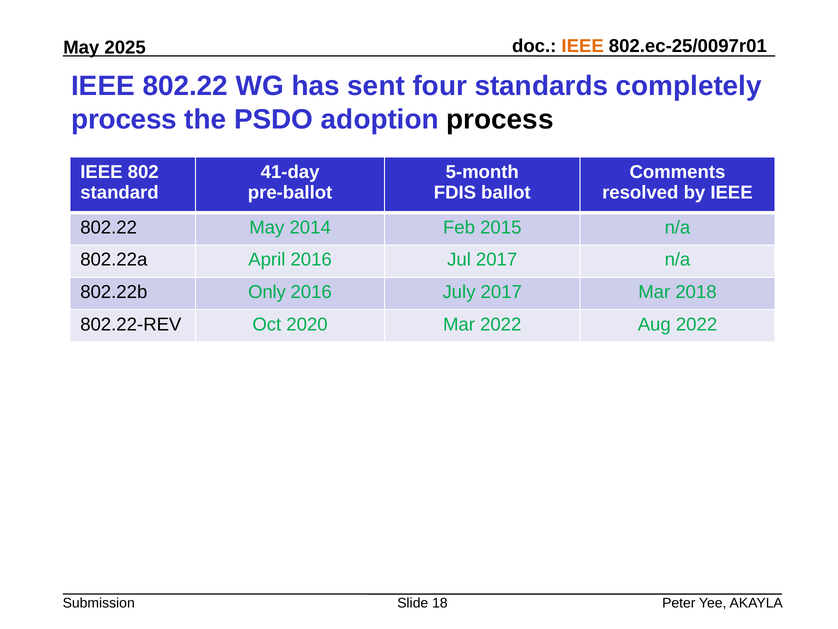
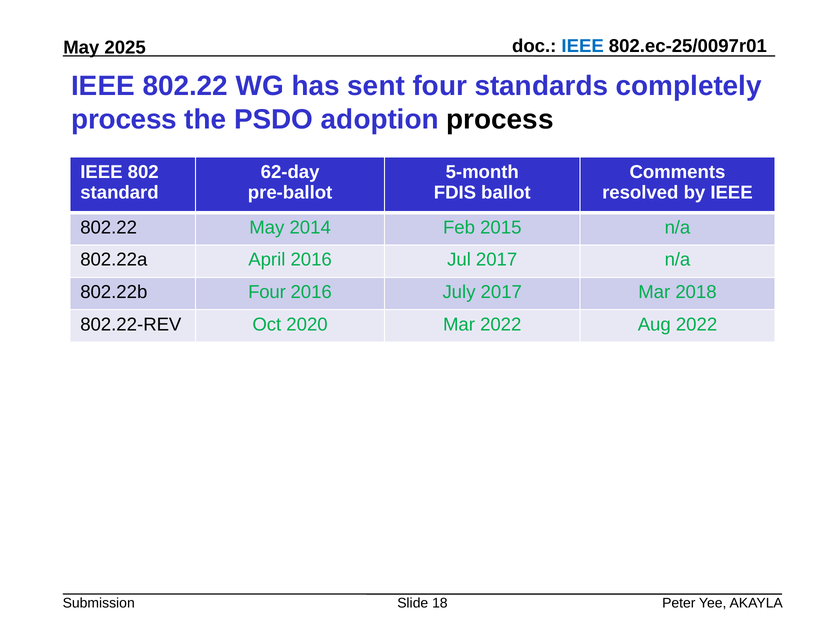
IEEE at (583, 46) colour: orange -> blue
41-day: 41-day -> 62-day
802.22b Only: Only -> Four
